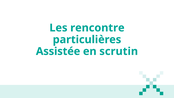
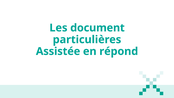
rencontre: rencontre -> document
scrutin: scrutin -> répond
